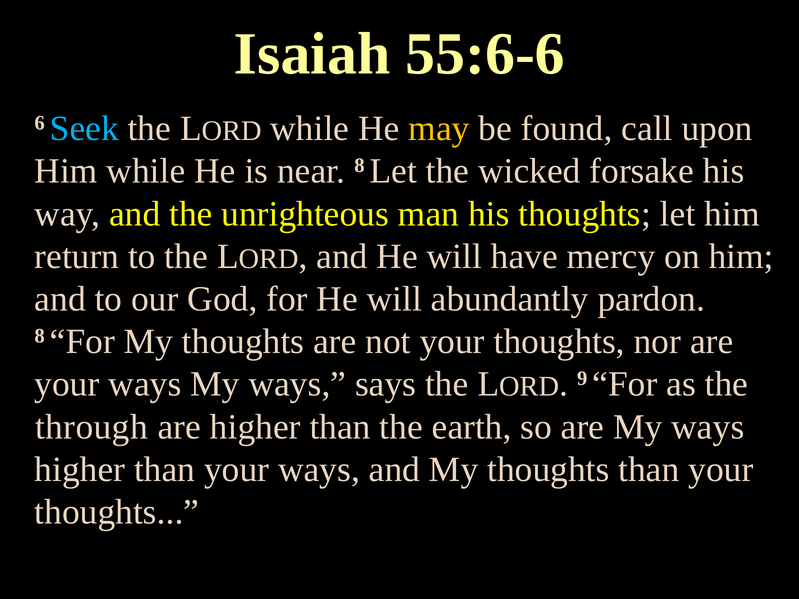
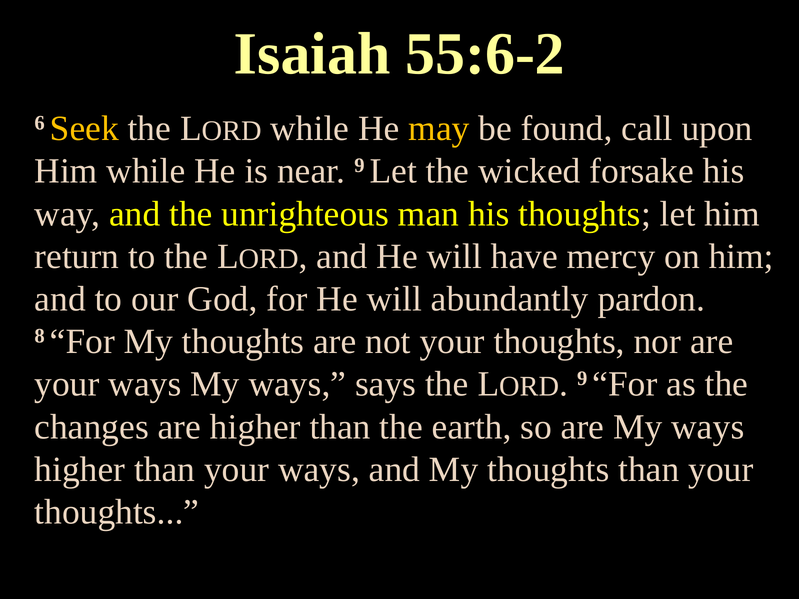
55:6-6: 55:6-6 -> 55:6-2
Seek colour: light blue -> yellow
near 8: 8 -> 9
through: through -> changes
